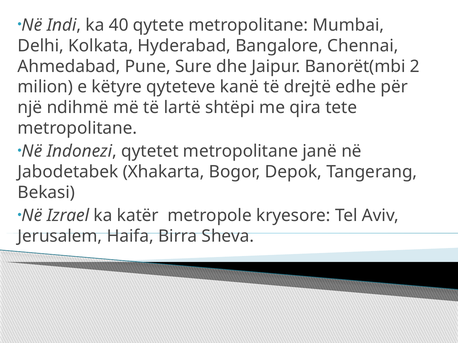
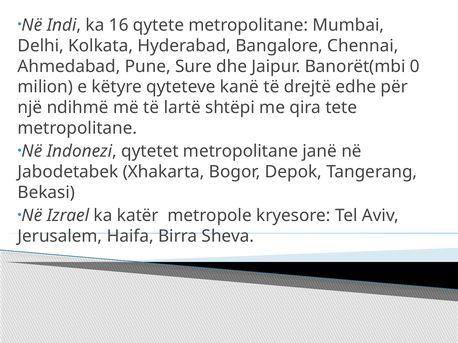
40: 40 -> 16
2: 2 -> 0
